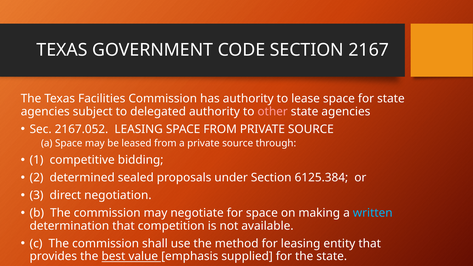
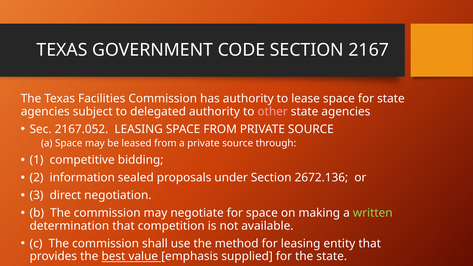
determined: determined -> information
6125.384: 6125.384 -> 2672.136
written colour: light blue -> light green
